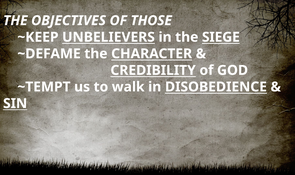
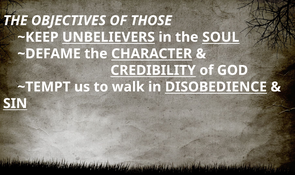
SIEGE: SIEGE -> SOUL
